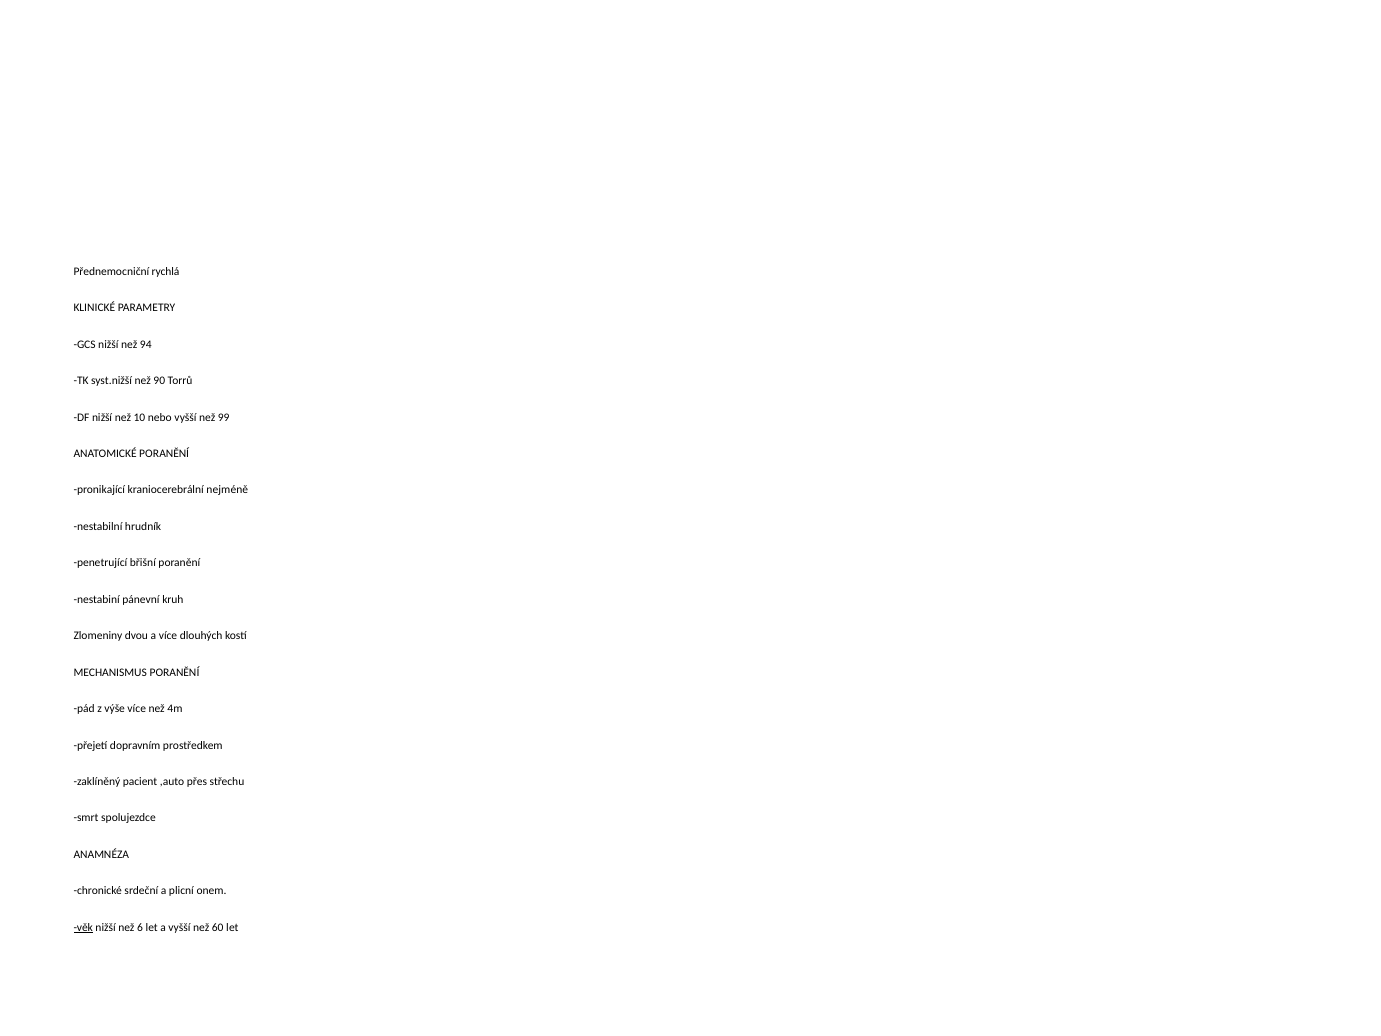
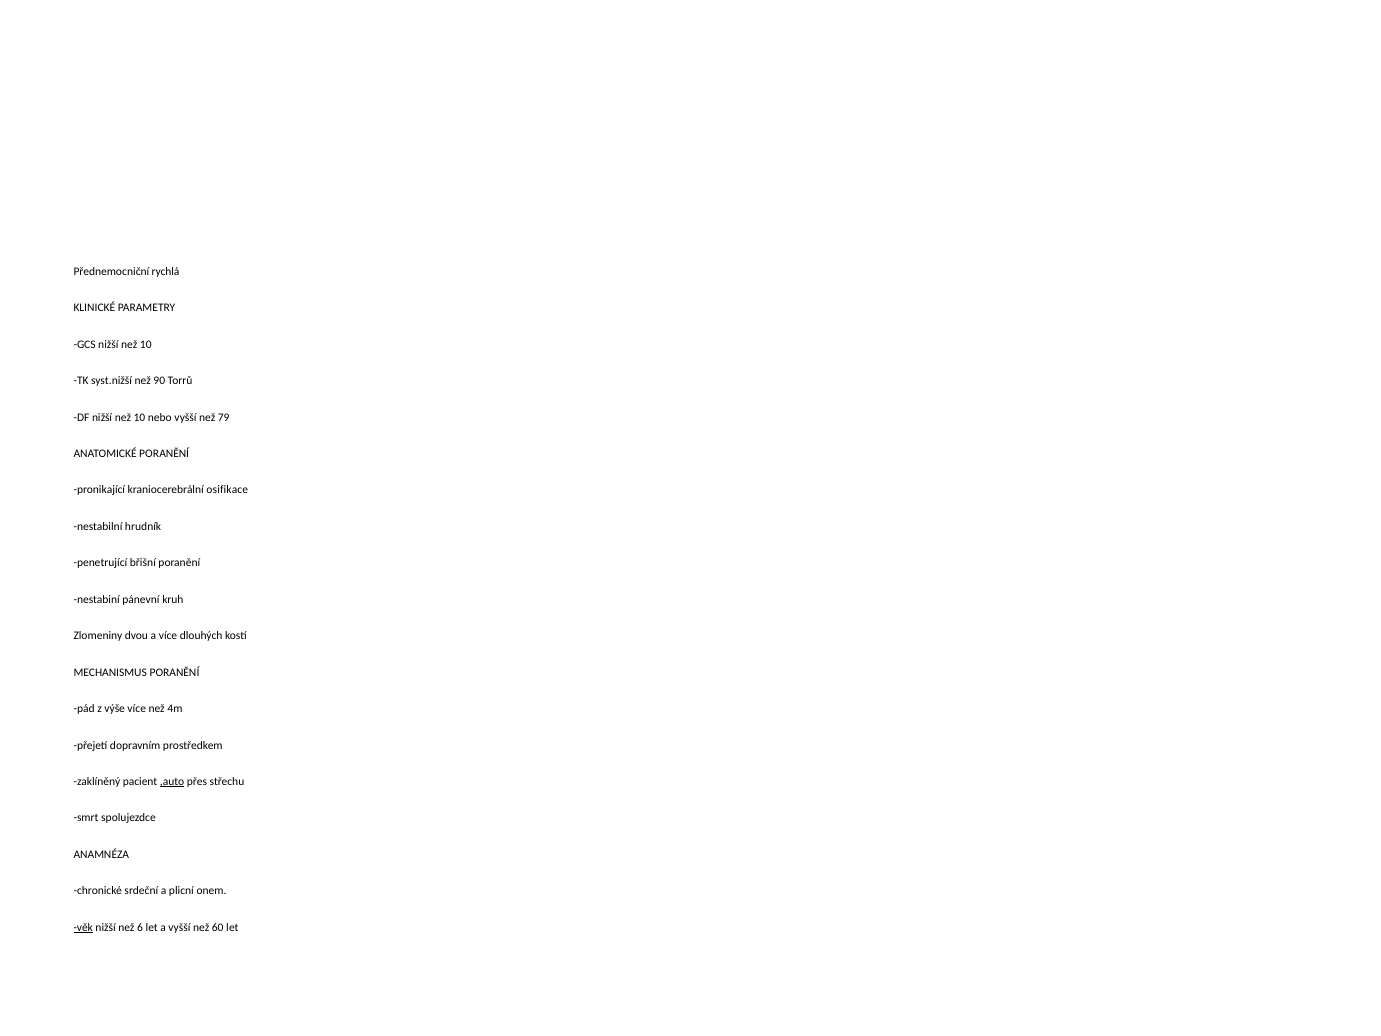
GCS nižší než 94: 94 -> 10
99: 99 -> 79
nejméně: nejméně -> osifikace
,auto underline: none -> present
